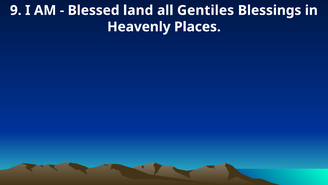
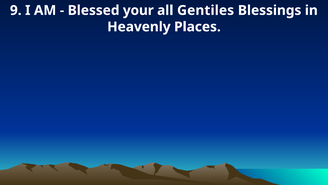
land: land -> your
